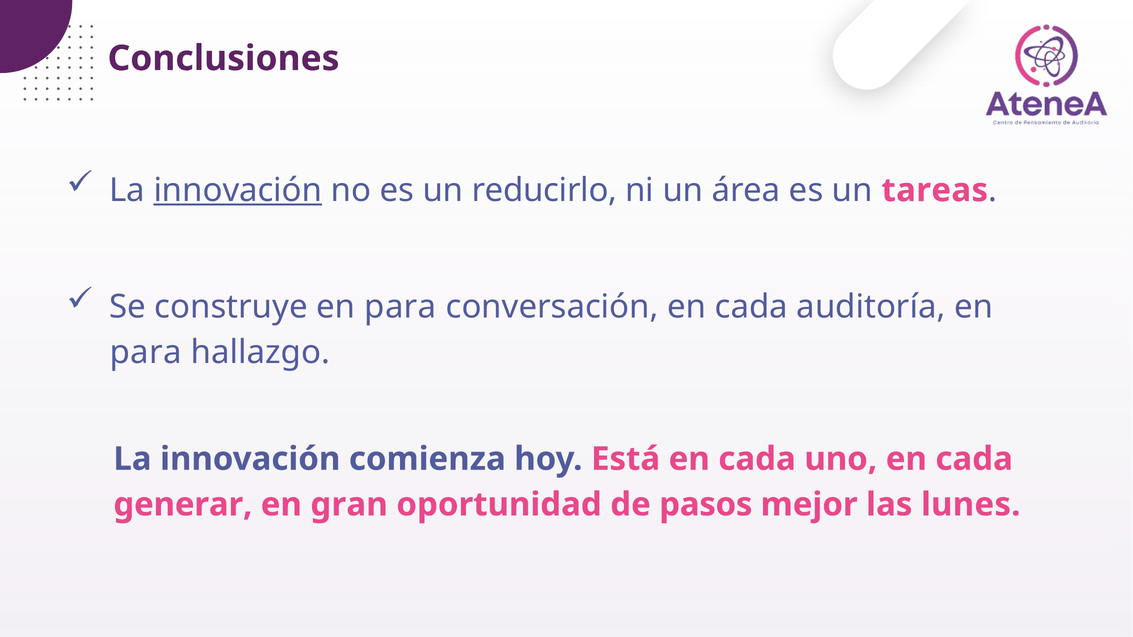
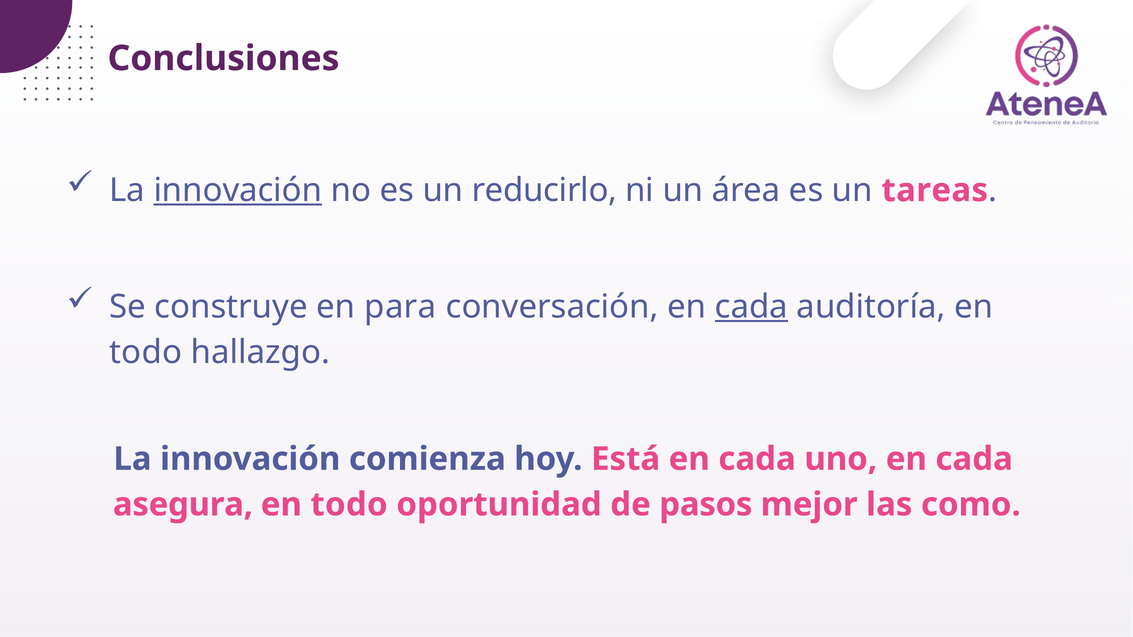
cada at (751, 307) underline: none -> present
para at (146, 353): para -> todo
generar: generar -> asegura
gran at (349, 505): gran -> todo
lunes: lunes -> como
